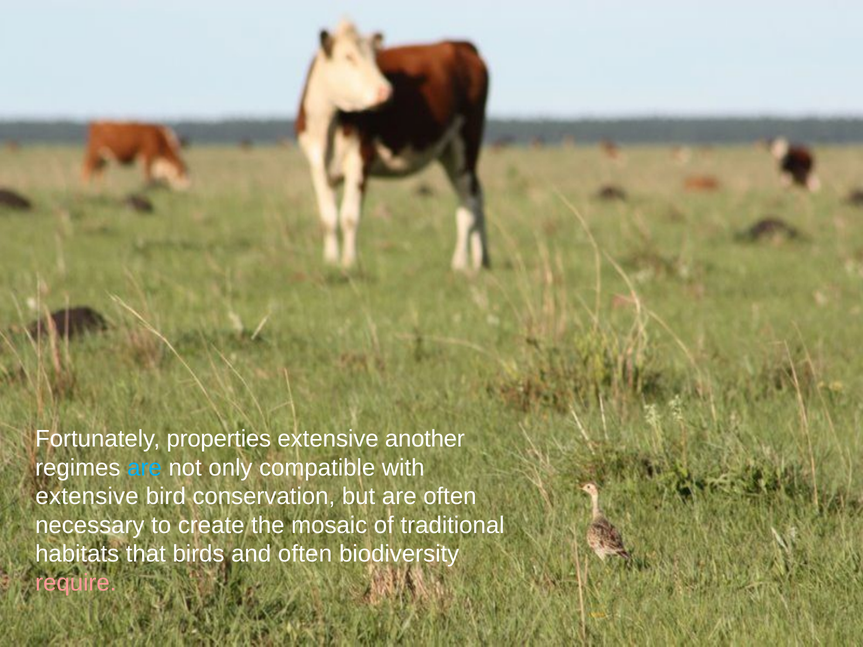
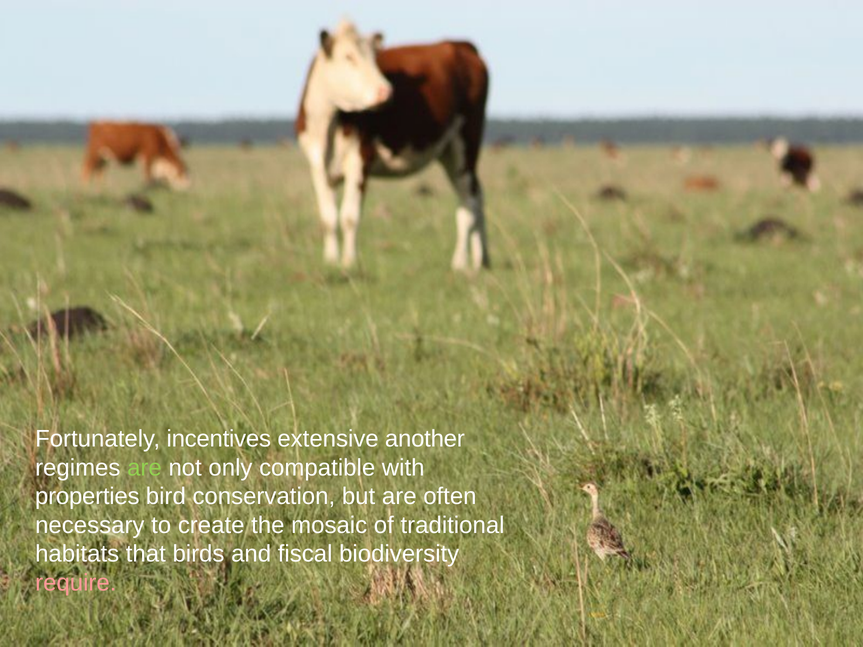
properties: properties -> incentives
are at (144, 468) colour: light blue -> light green
extensive at (87, 497): extensive -> properties
and often: often -> fiscal
